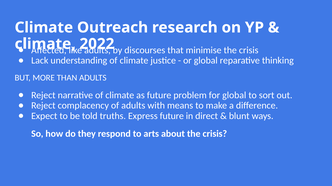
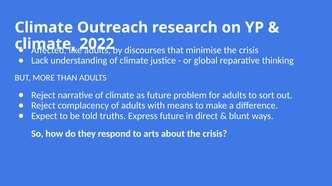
for global: global -> adults
